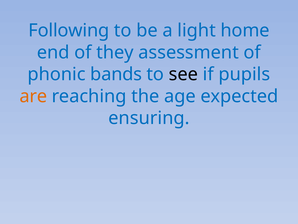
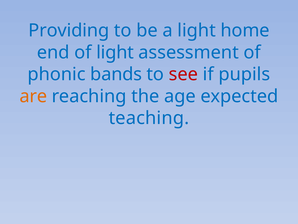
Following: Following -> Providing
of they: they -> light
see colour: black -> red
ensuring: ensuring -> teaching
